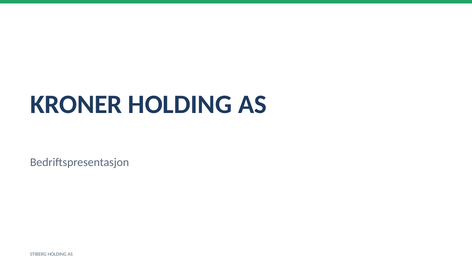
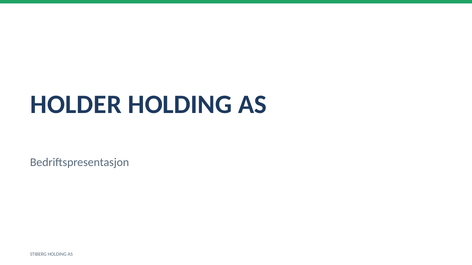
KRONER: KRONER -> HOLDER
